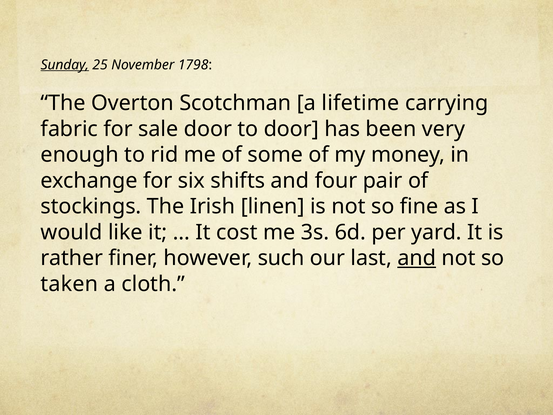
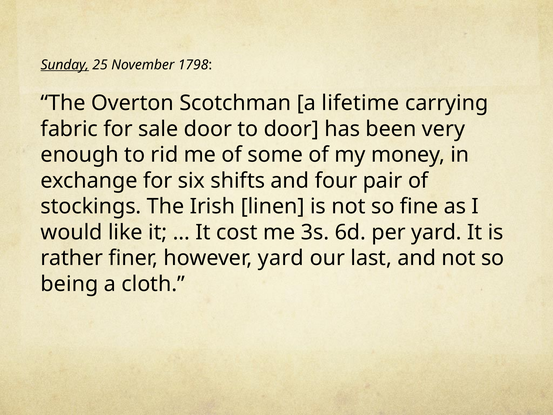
however such: such -> yard
and at (417, 258) underline: present -> none
taken: taken -> being
